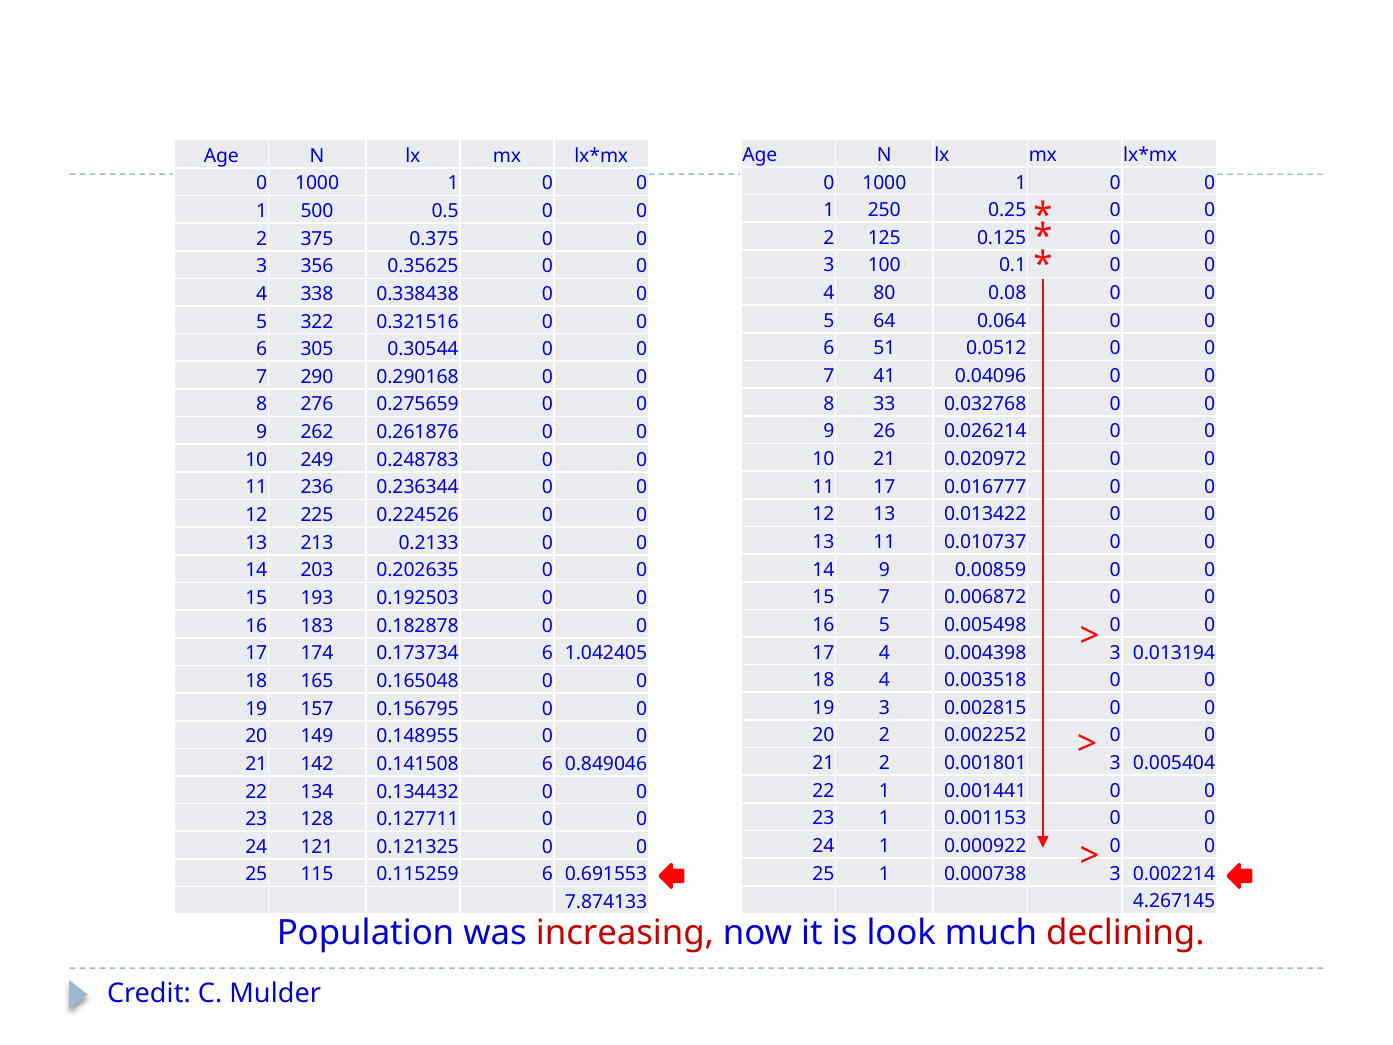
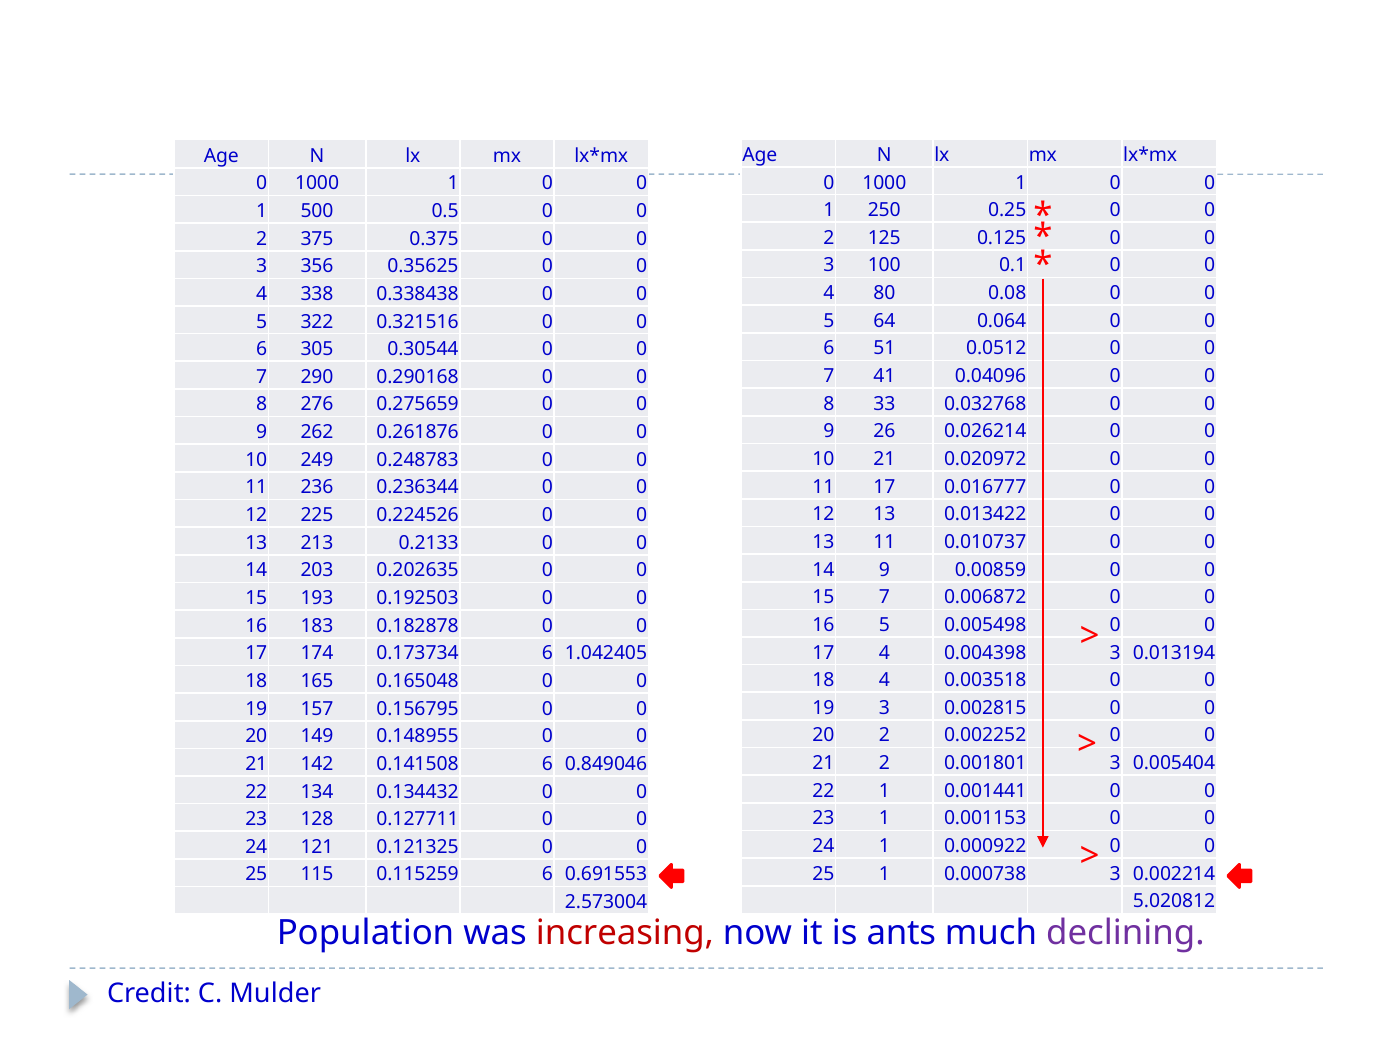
4.267145: 4.267145 -> 5.020812
7.874133: 7.874133 -> 2.573004
look: look -> ants
declining colour: red -> purple
